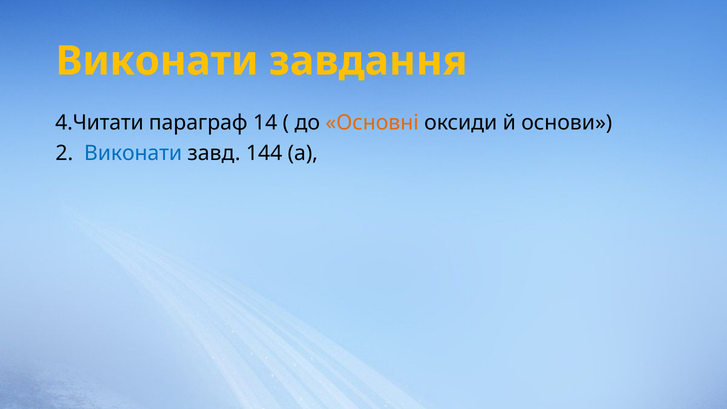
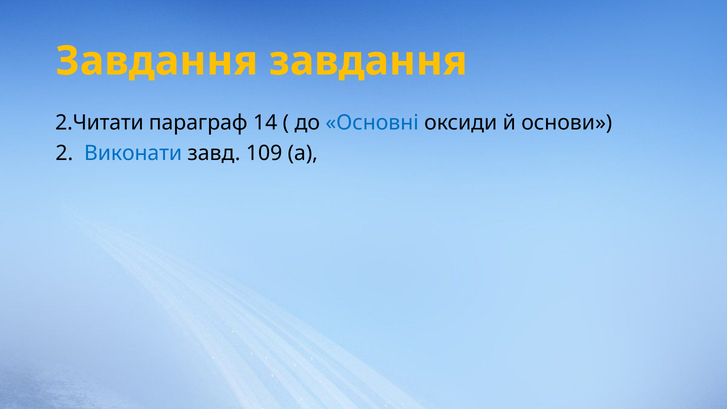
Виконати at (157, 61): Виконати -> Завдання
4.Читати: 4.Читати -> 2.Читати
Основні colour: orange -> blue
144: 144 -> 109
